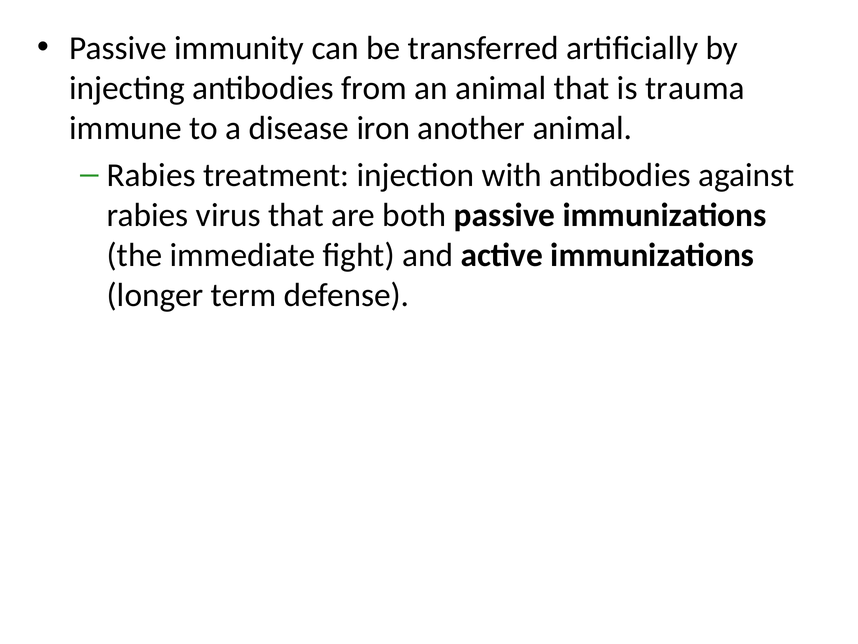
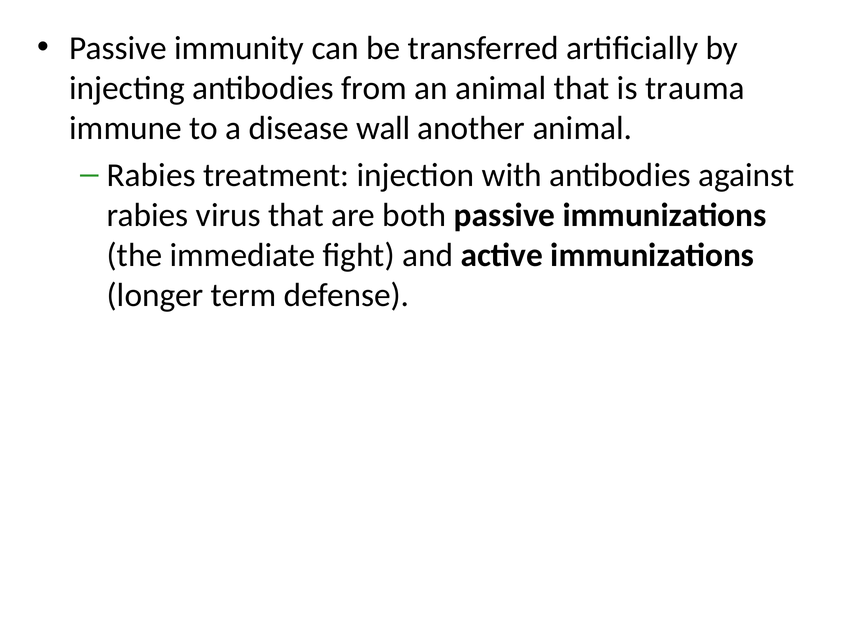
iron: iron -> wall
